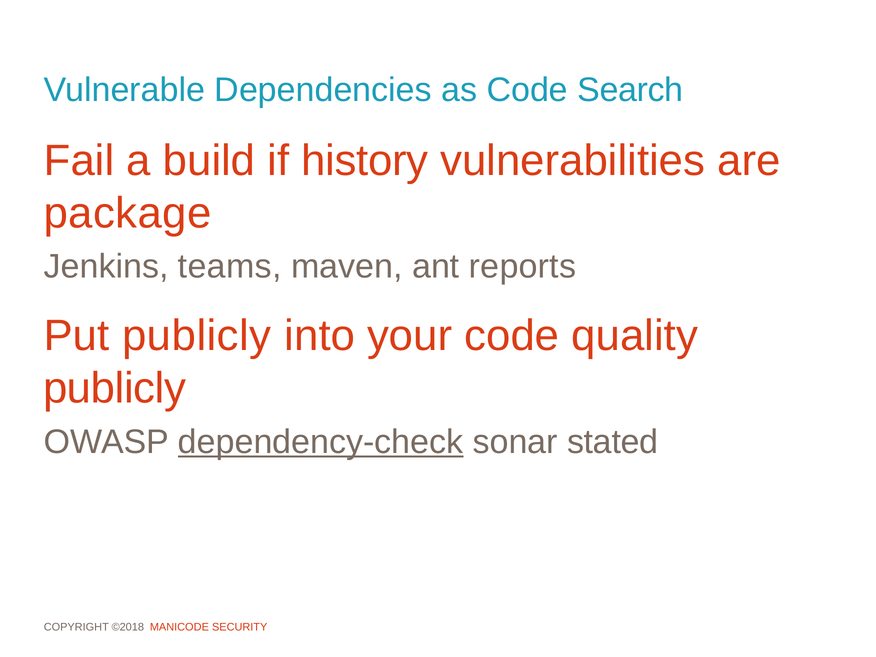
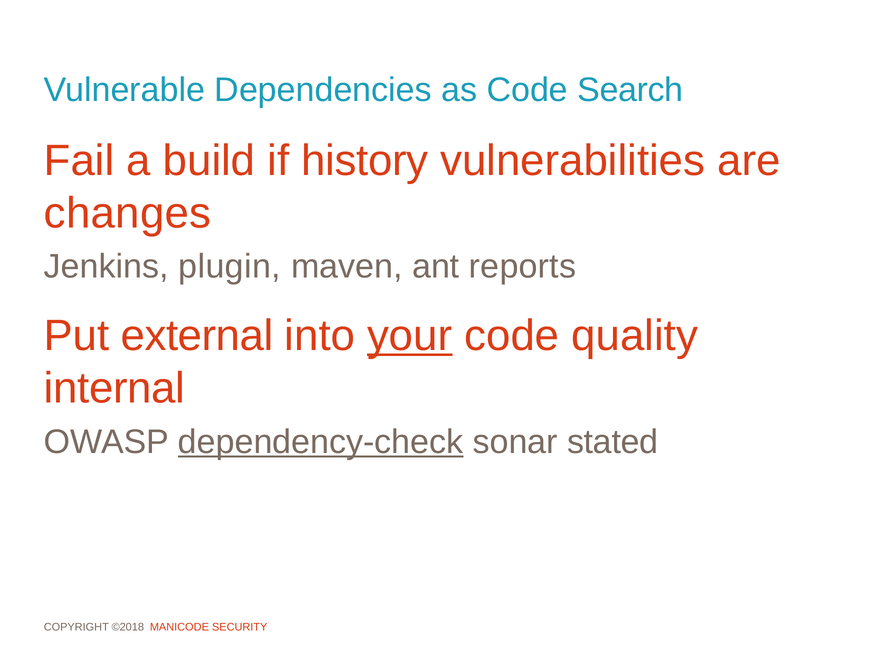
package: package -> changes
teams: teams -> plugin
Put publicly: publicly -> external
your underline: none -> present
publicly at (114, 389): publicly -> internal
